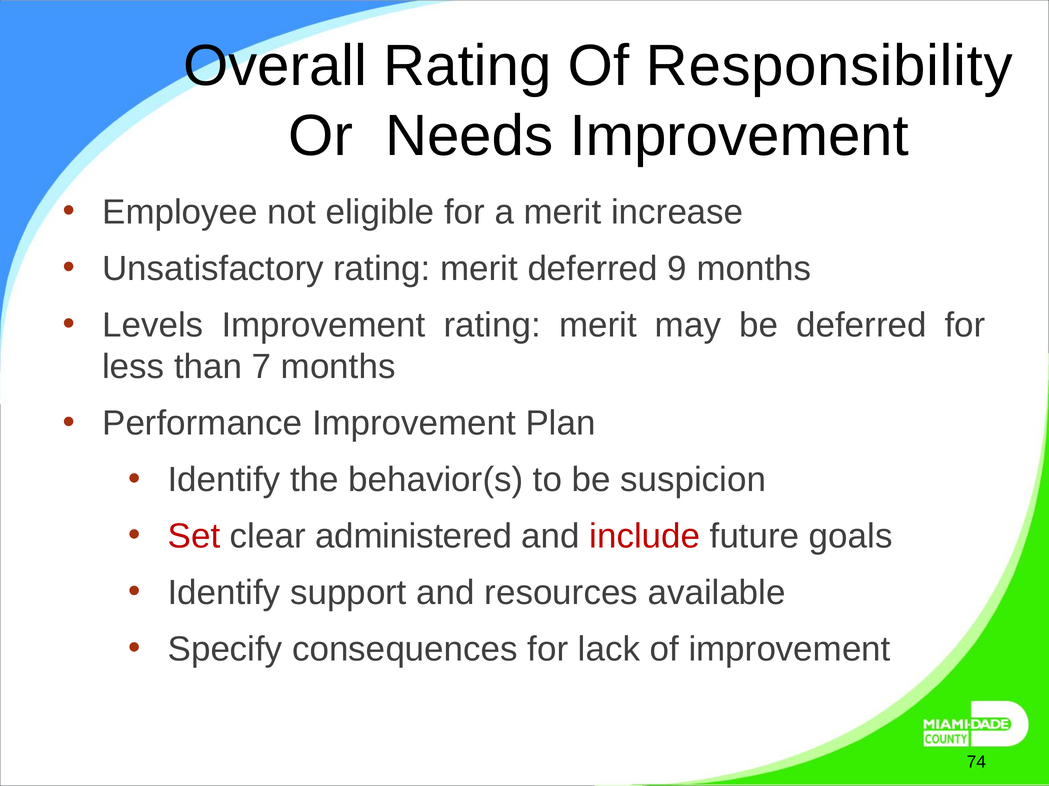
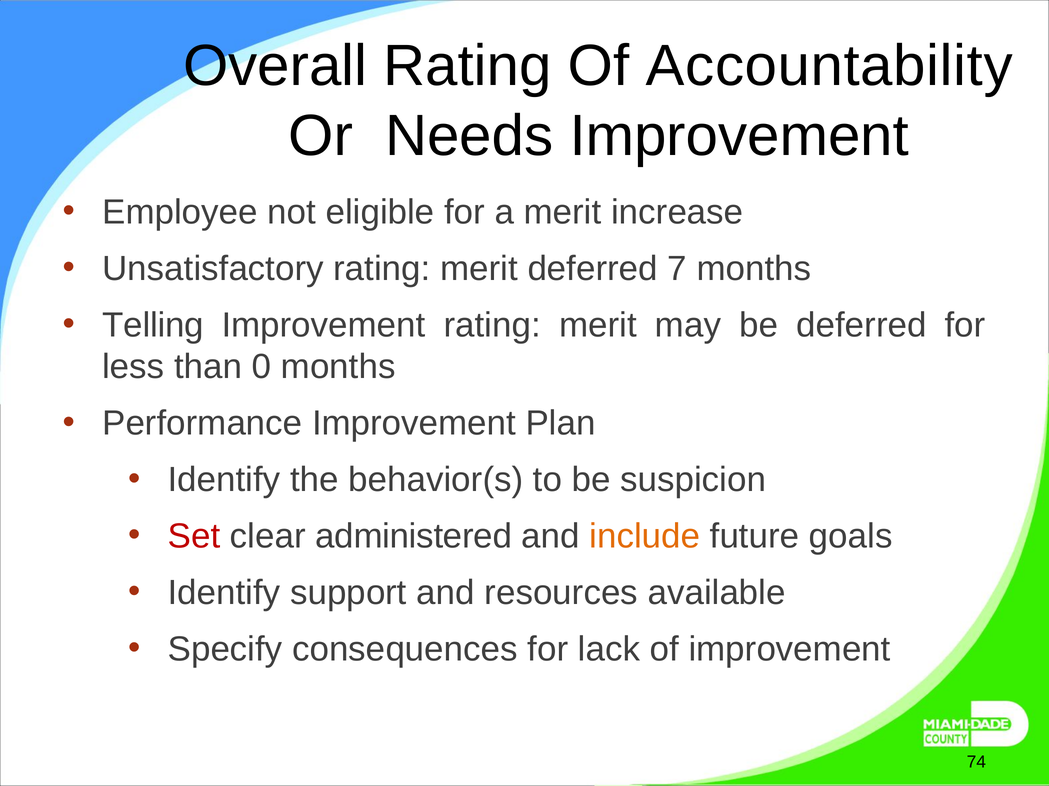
Responsibility: Responsibility -> Accountability
9: 9 -> 7
Levels: Levels -> Telling
7: 7 -> 0
include colour: red -> orange
